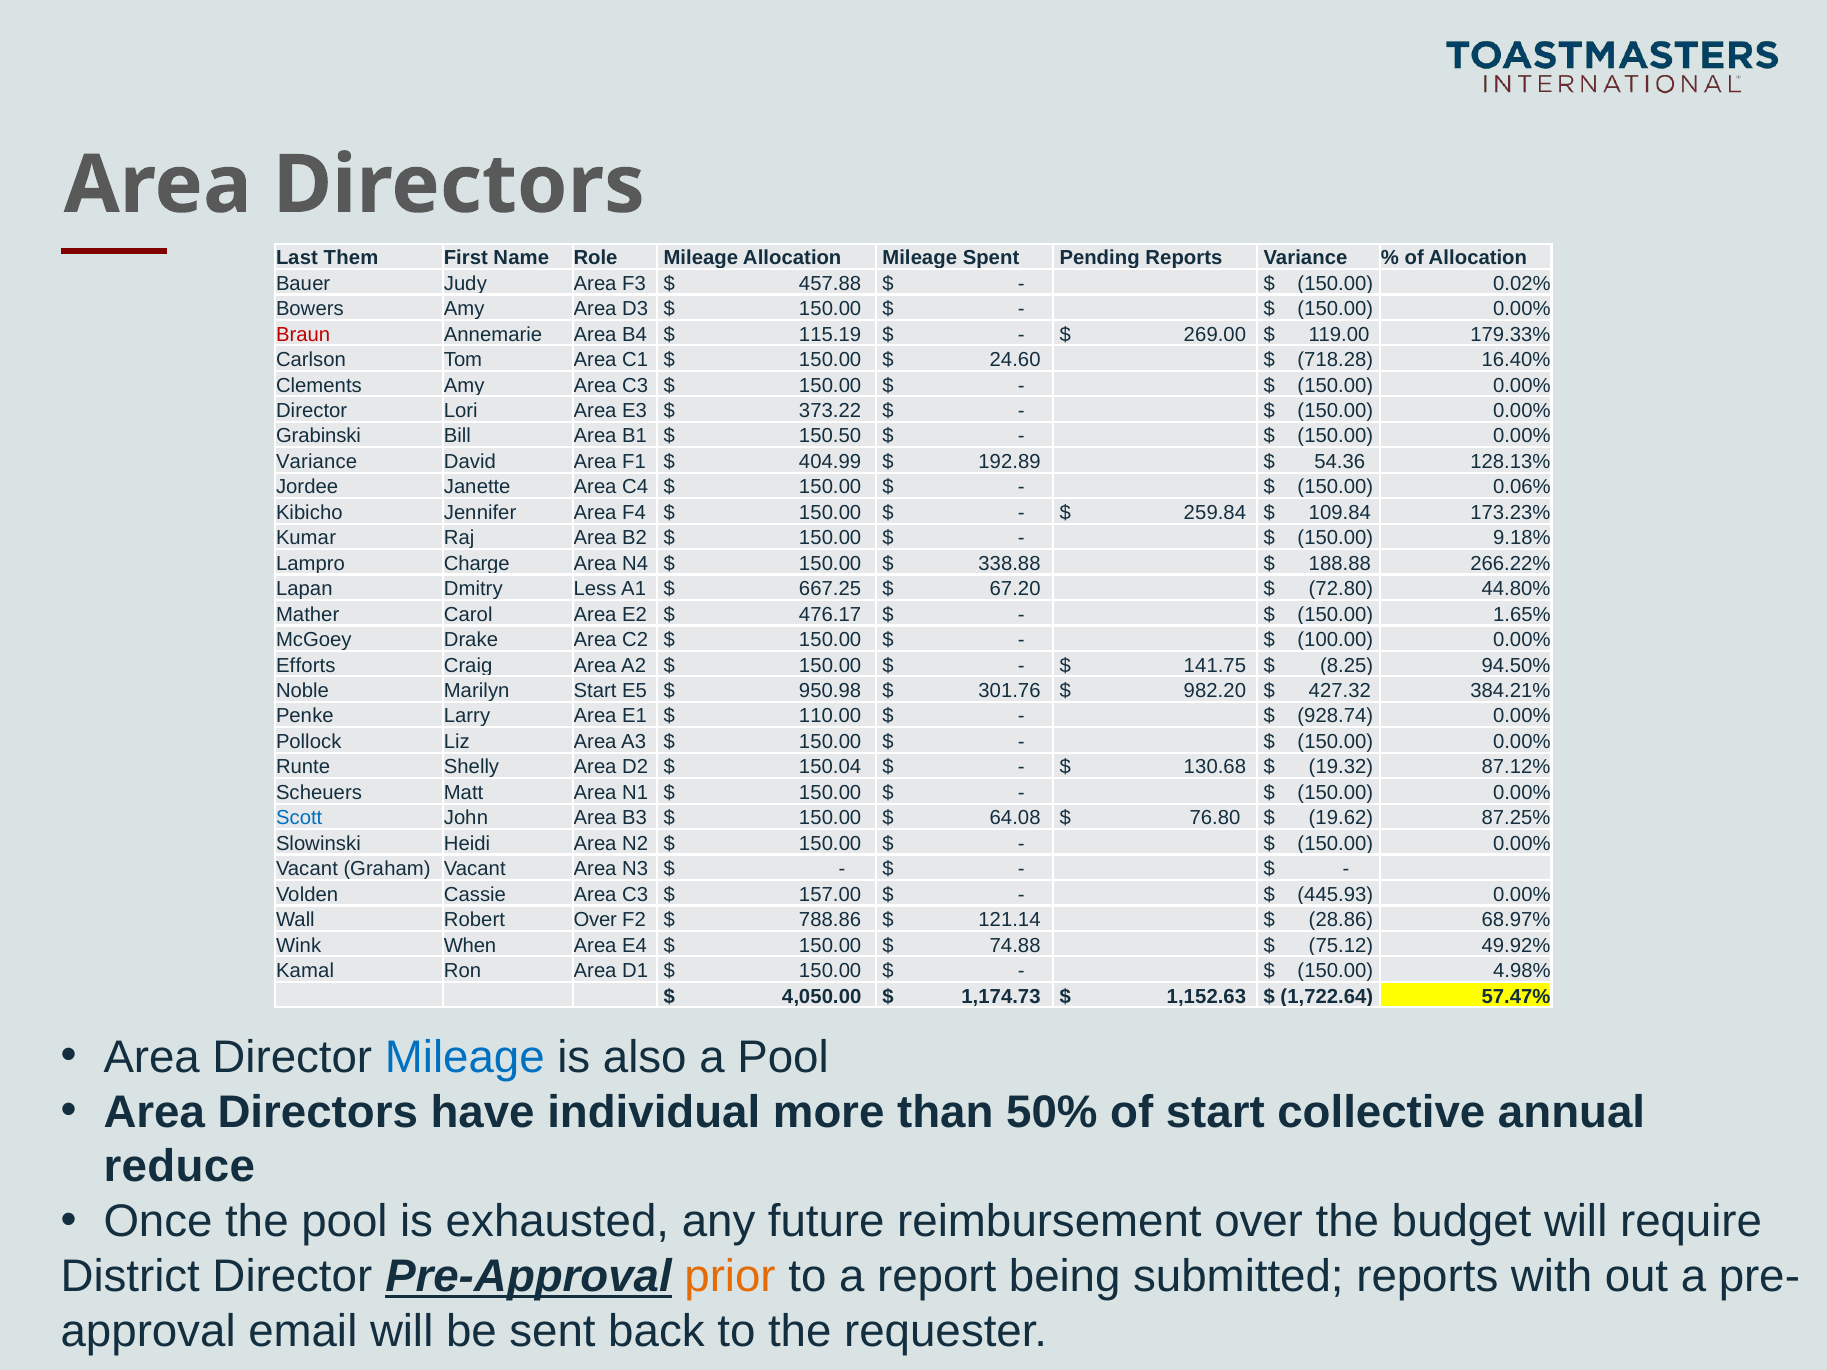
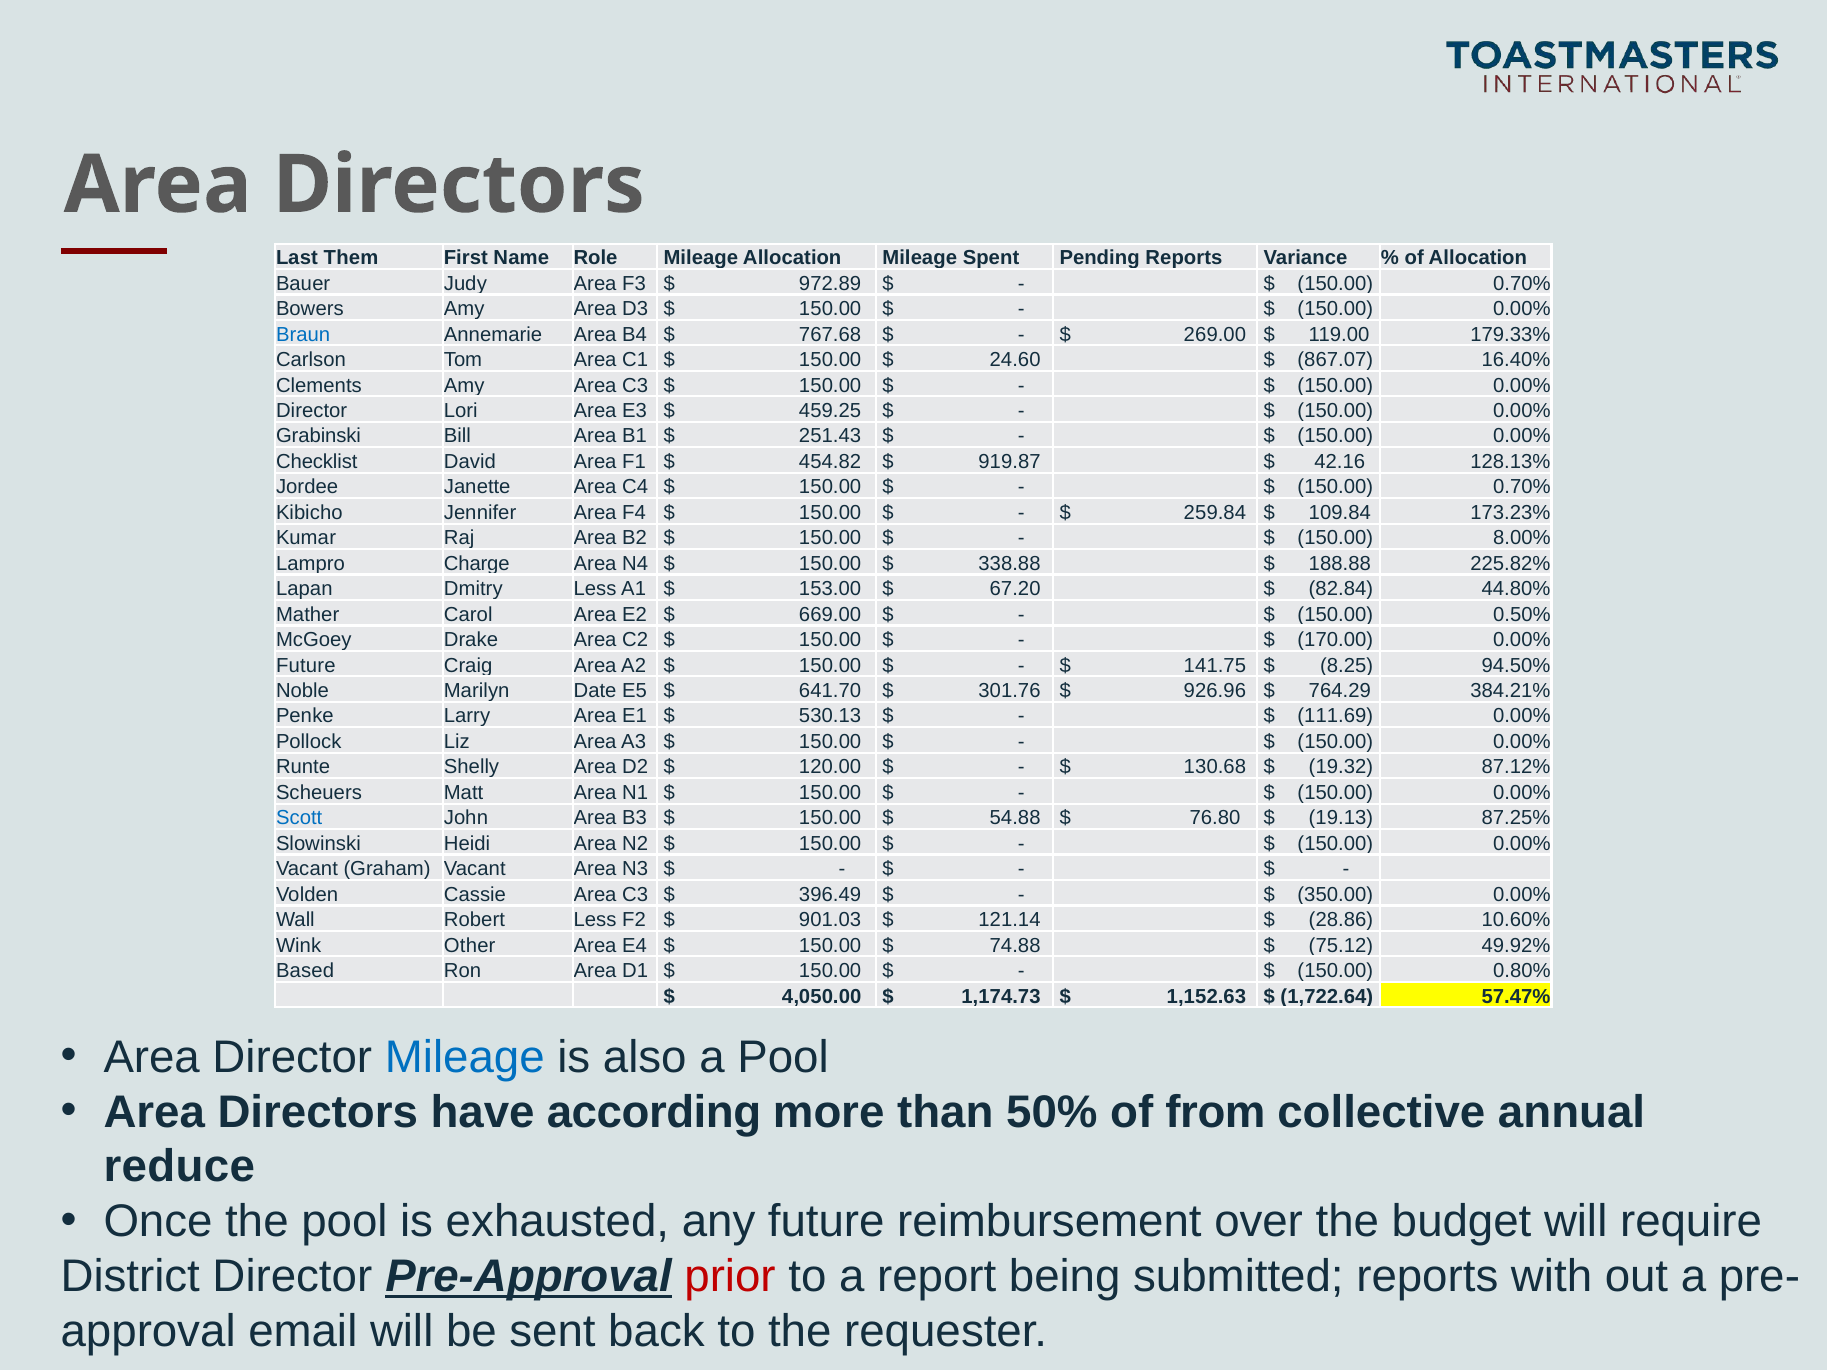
457.88: 457.88 -> 972.89
0.02% at (1522, 284): 0.02% -> 0.70%
Braun colour: red -> blue
115.19: 115.19 -> 767.68
718.28: 718.28 -> 867.07
373.22: 373.22 -> 459.25
150.50: 150.50 -> 251.43
Variance at (317, 462): Variance -> Checklist
404.99: 404.99 -> 454.82
192.89: 192.89 -> 919.87
54.36: 54.36 -> 42.16
0.06% at (1522, 487): 0.06% -> 0.70%
9.18%: 9.18% -> 8.00%
266.22%: 266.22% -> 225.82%
667.25: 667.25 -> 153.00
72.80: 72.80 -> 82.84
476.17: 476.17 -> 669.00
1.65%: 1.65% -> 0.50%
100.00: 100.00 -> 170.00
Efforts at (306, 665): Efforts -> Future
Marilyn Start: Start -> Date
950.98: 950.98 -> 641.70
982.20: 982.20 -> 926.96
427.32: 427.32 -> 764.29
110.00: 110.00 -> 530.13
928.74: 928.74 -> 111.69
150.04: 150.04 -> 120.00
64.08: 64.08 -> 54.88
19.62: 19.62 -> 19.13
157.00: 157.00 -> 396.49
445.93: 445.93 -> 350.00
Robert Over: Over -> Less
788.86: 788.86 -> 901.03
68.97%: 68.97% -> 10.60%
When: When -> Other
Kamal: Kamal -> Based
4.98%: 4.98% -> 0.80%
individual: individual -> according
of start: start -> from
prior colour: orange -> red
